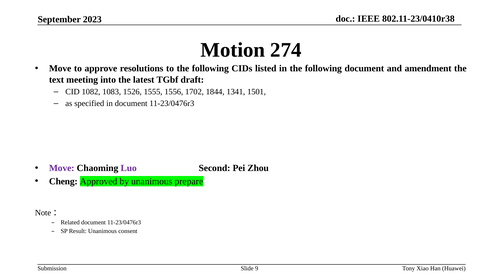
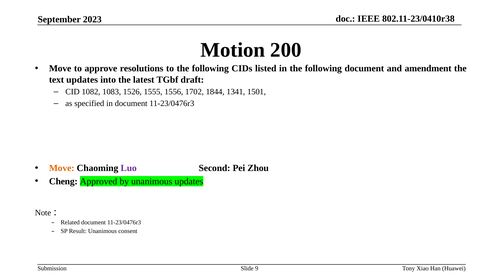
274: 274 -> 200
text meeting: meeting -> updates
Move at (62, 169) colour: purple -> orange
unanimous prepare: prepare -> updates
